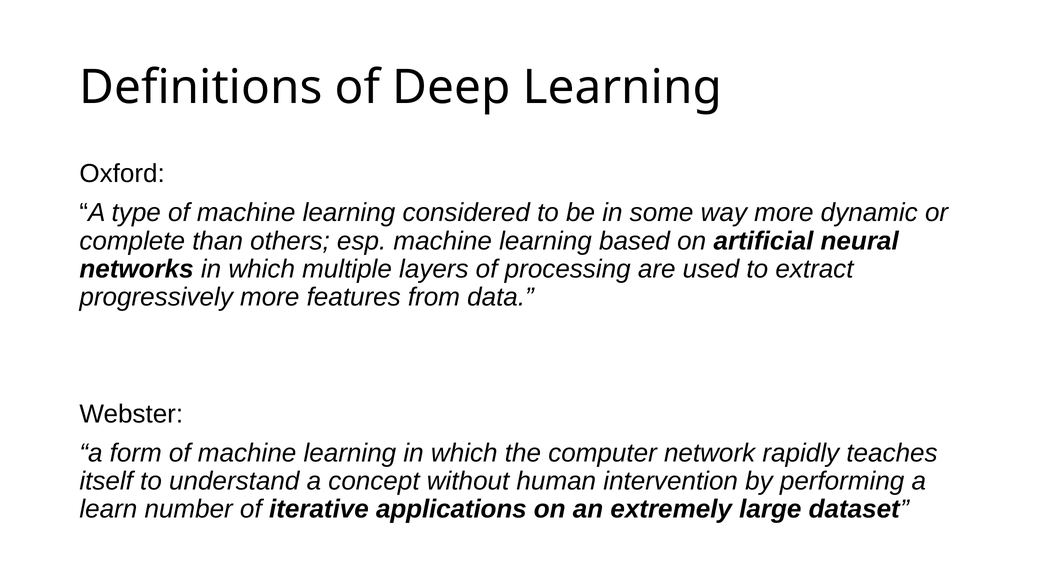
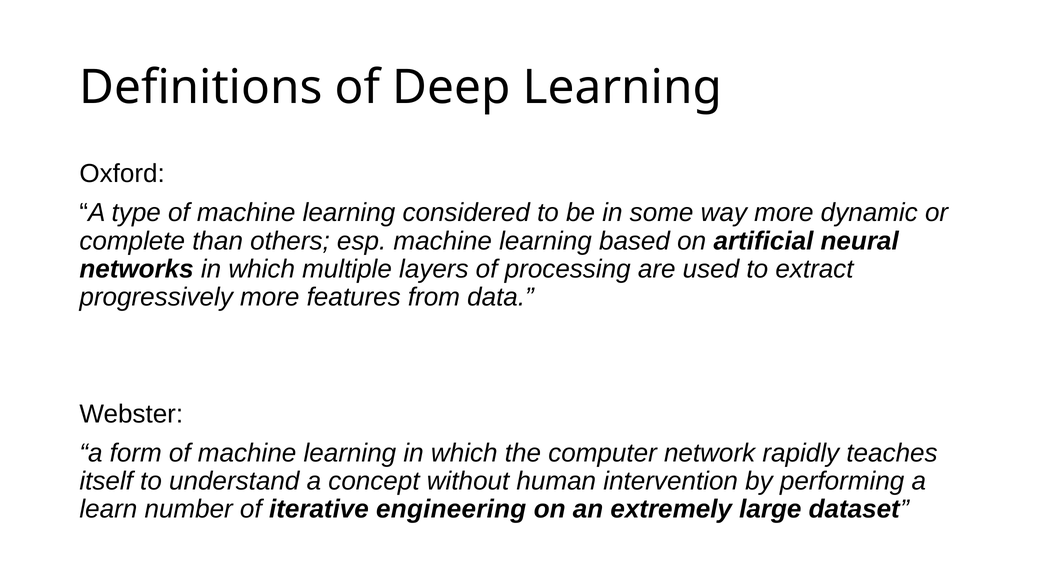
applications: applications -> engineering
